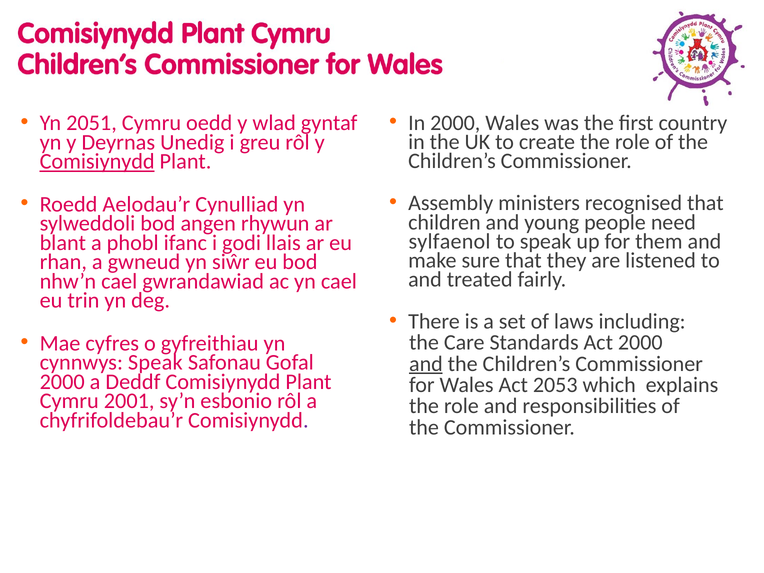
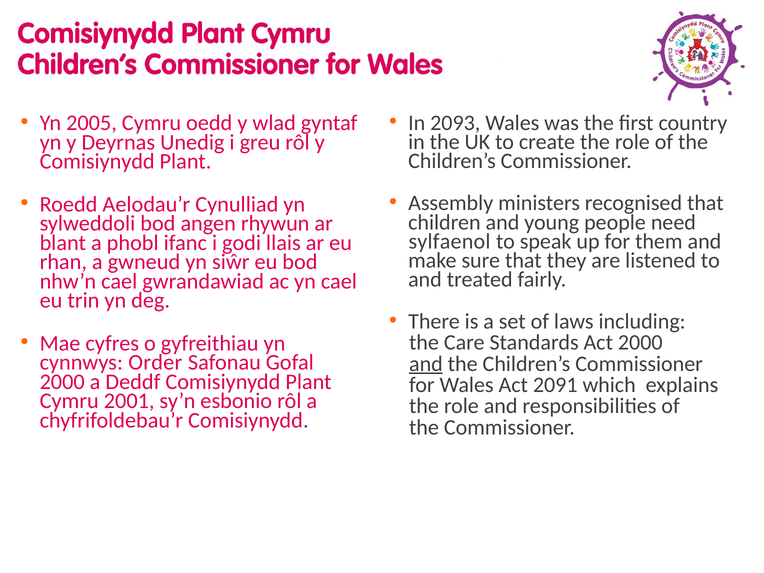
2051: 2051 -> 2005
In 2000: 2000 -> 2093
Comisiynydd at (97, 162) underline: present -> none
cynnwys Speak: Speak -> Order
2053: 2053 -> 2091
